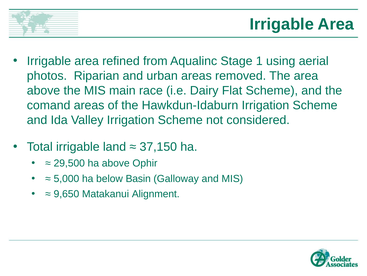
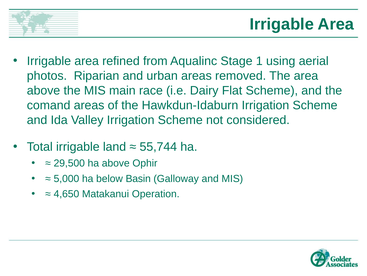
37,150: 37,150 -> 55,744
9,650: 9,650 -> 4,650
Alignment: Alignment -> Operation
